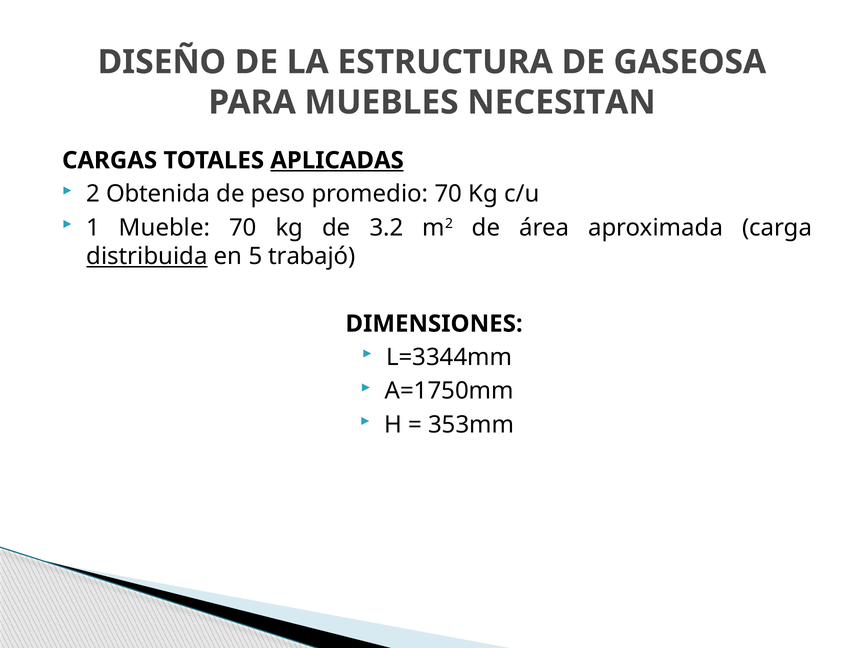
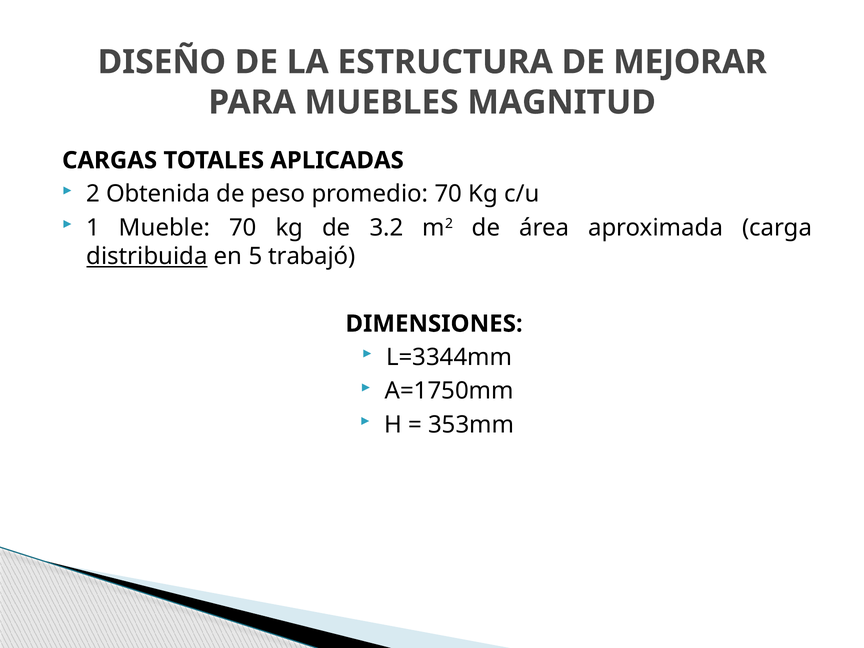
GASEOSA: GASEOSA -> MEJORAR
NECESITAN: NECESITAN -> MAGNITUD
APLICADAS underline: present -> none
